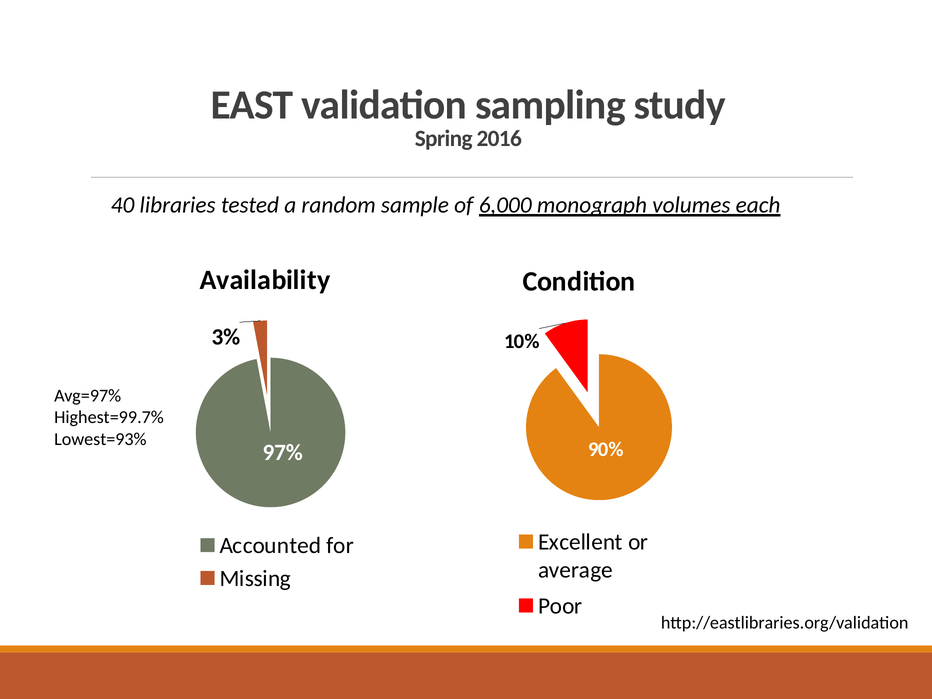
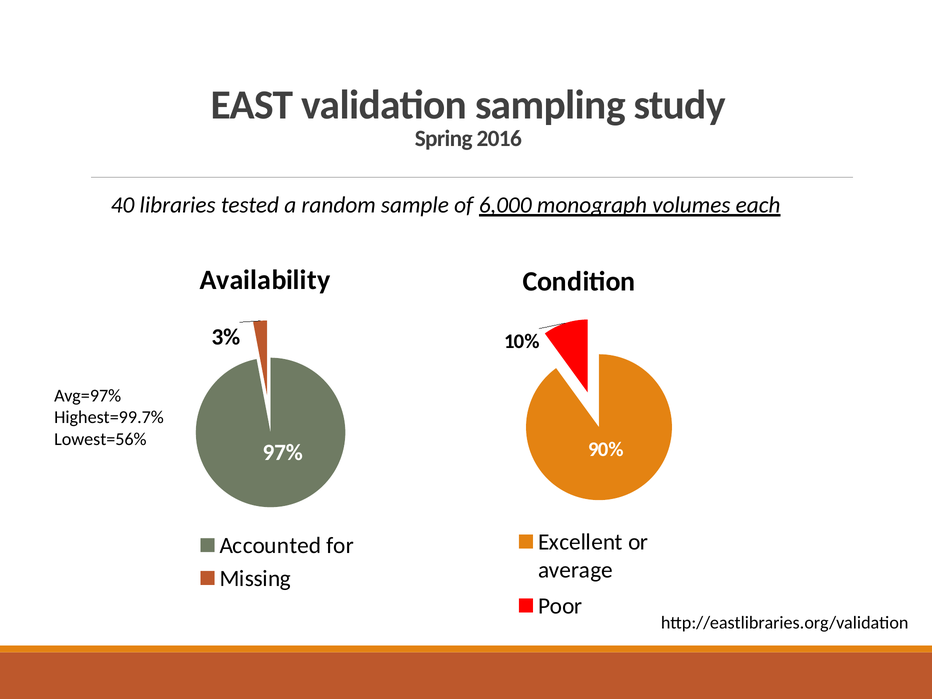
Lowest=93%: Lowest=93% -> Lowest=56%
